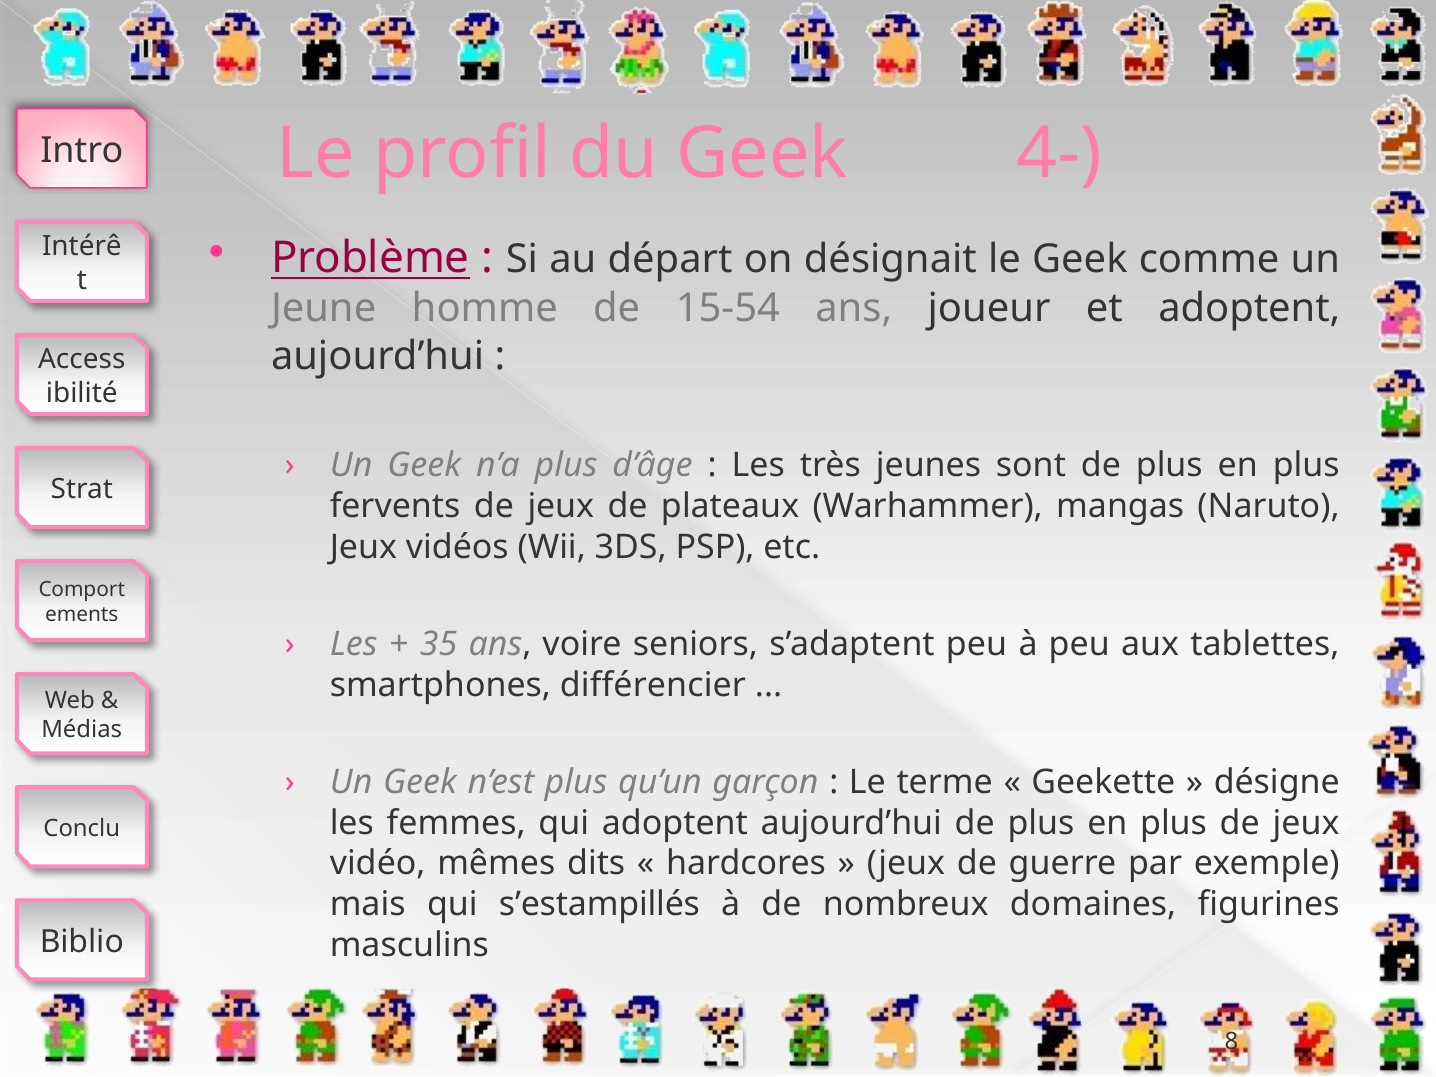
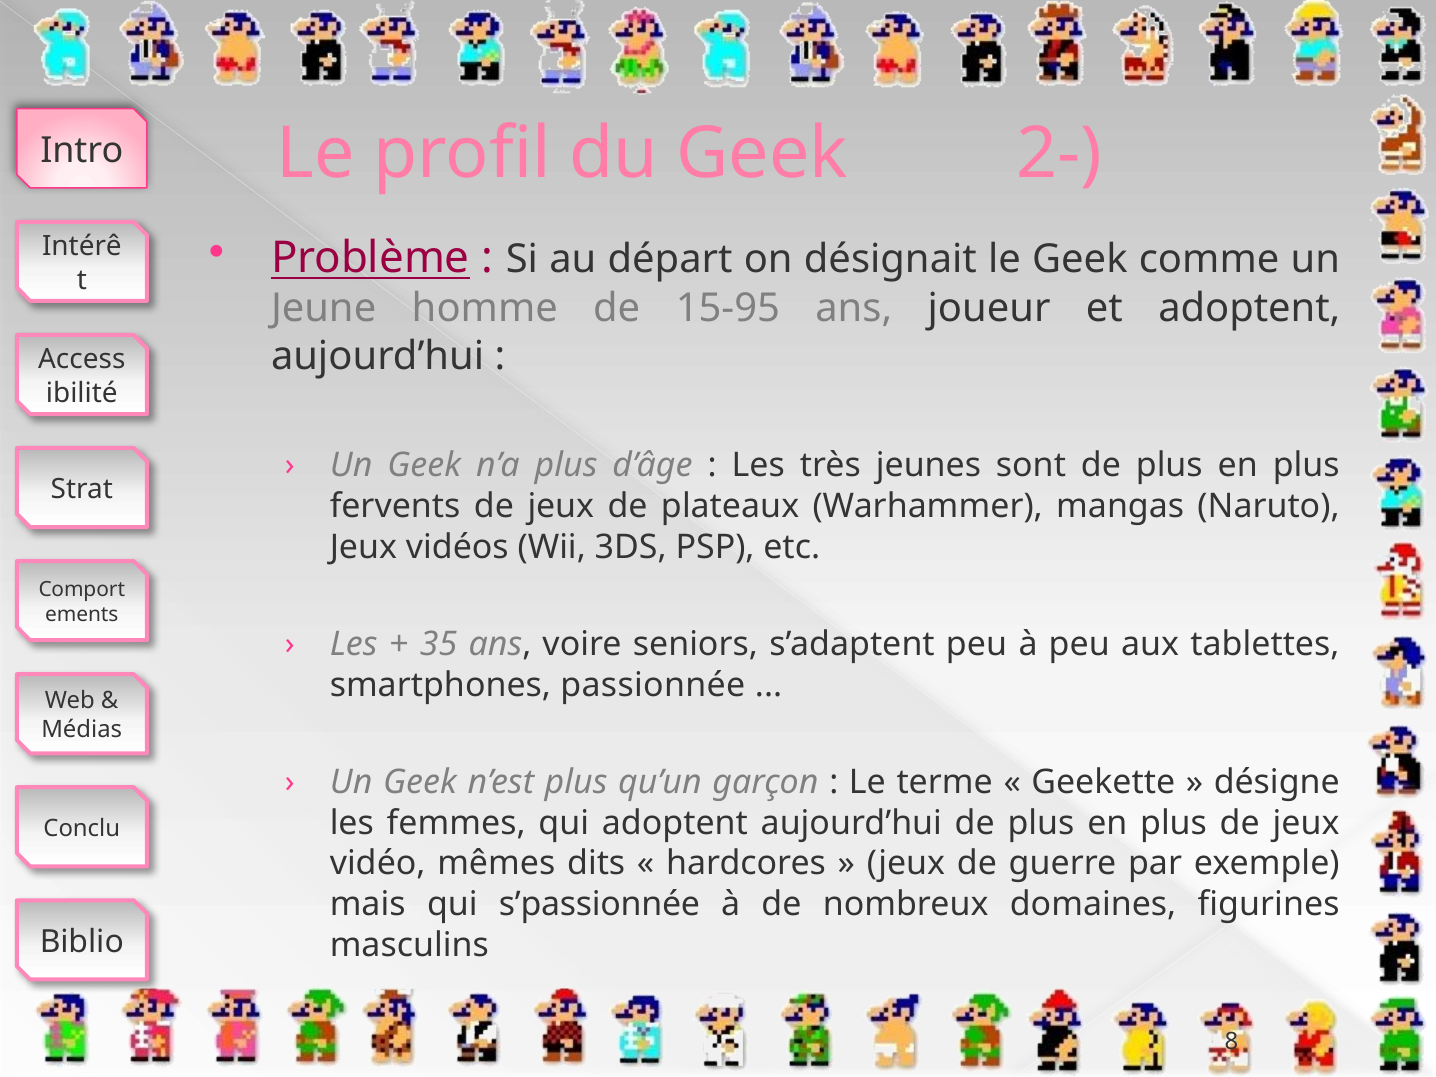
4-: 4- -> 2-
15-54: 15-54 -> 15-95
différencier: différencier -> passionnée
s’estampillés: s’estampillés -> s’passionnée
